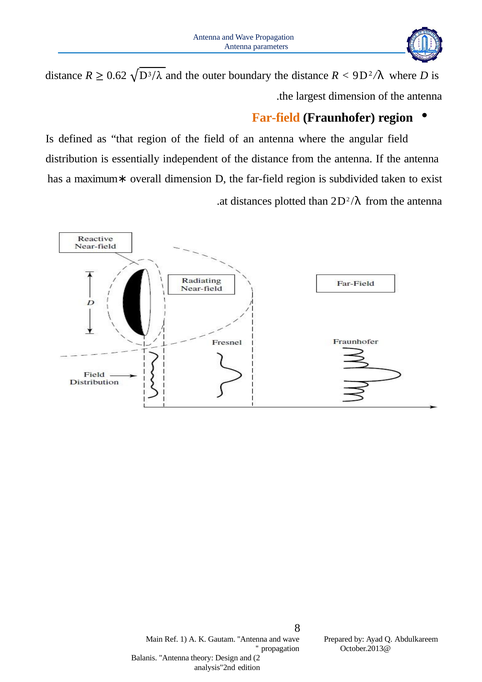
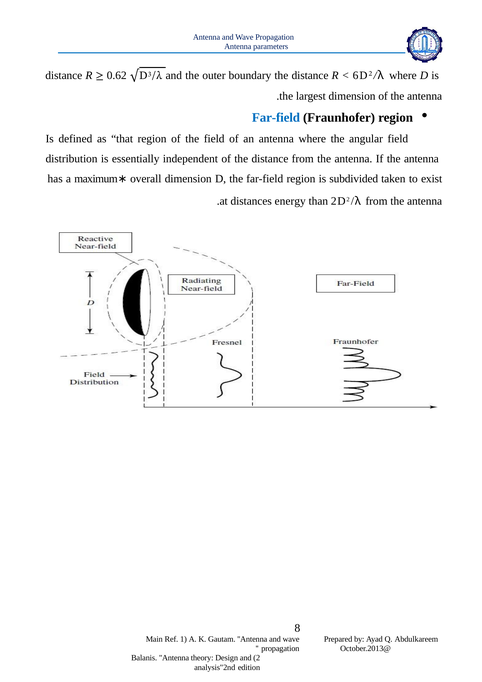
9: 9 -> 6
Far-field at (276, 118) colour: orange -> blue
plotted: plotted -> energy
